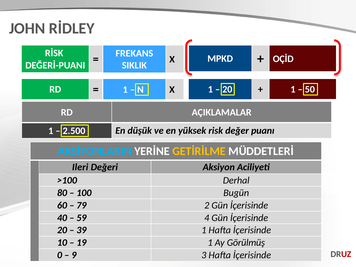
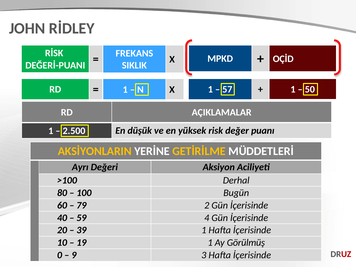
20 at (227, 89): 20 -> 57
AKSİYONLARIN colour: light blue -> yellow
Ileri: Ileri -> Ayrı
